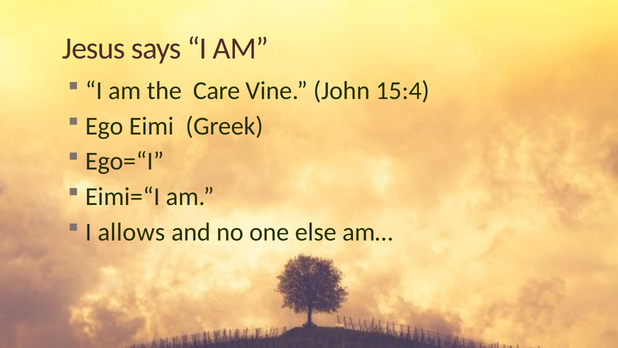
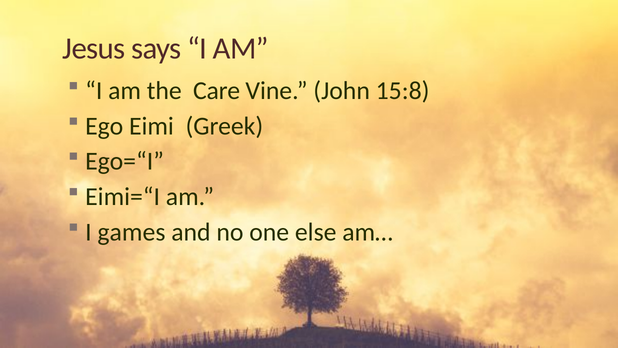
15:4: 15:4 -> 15:8
allows: allows -> games
